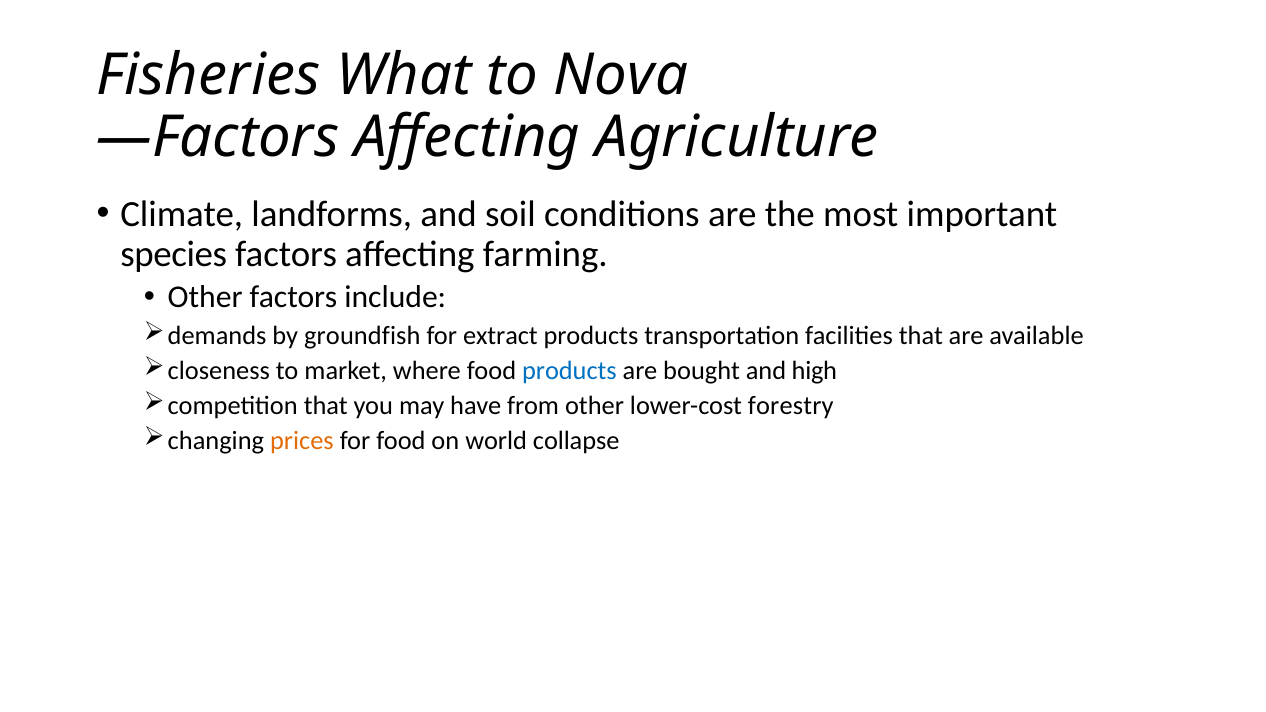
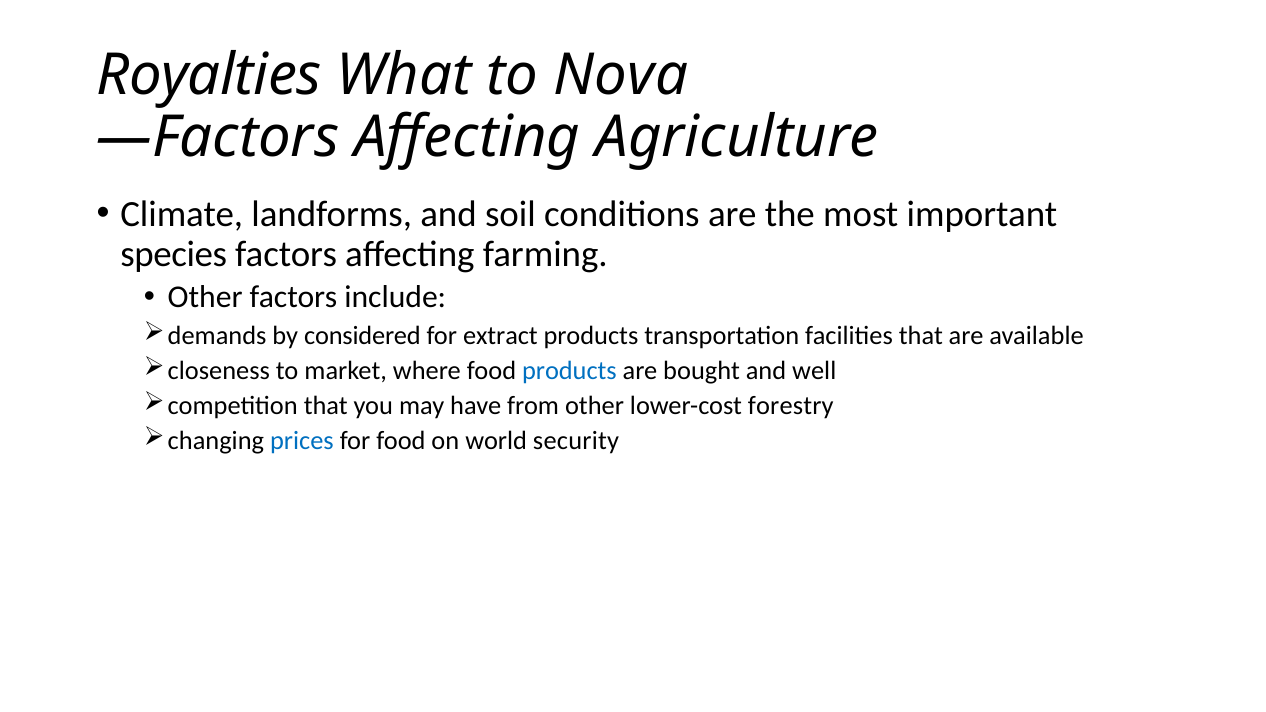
Fisheries: Fisheries -> Royalties
groundfish: groundfish -> considered
high: high -> well
prices colour: orange -> blue
collapse: collapse -> security
